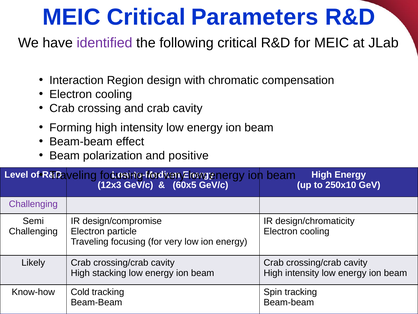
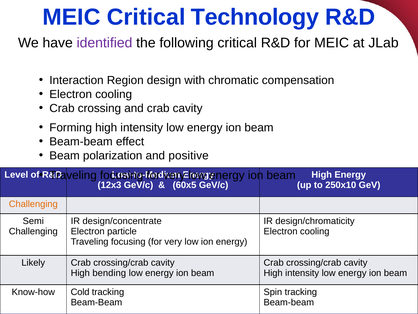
Parameters: Parameters -> Technology
Challenging at (33, 204) colour: purple -> orange
design/compromise: design/compromise -> design/concentrate
stacking: stacking -> bending
